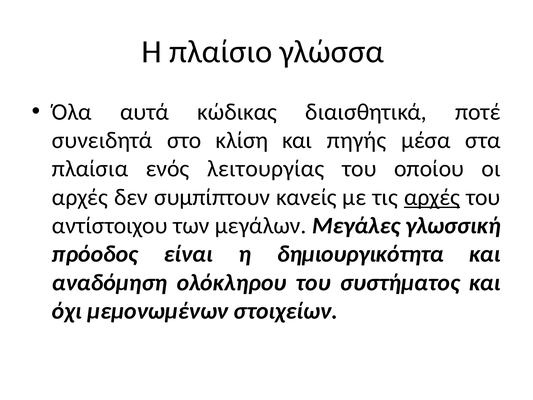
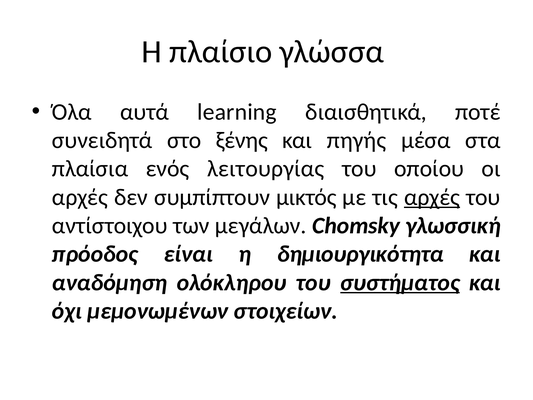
κώδικας: κώδικας -> learning
κλίση: κλίση -> ξένης
κανείς: κανείς -> μικτός
Μεγάλες: Μεγάλες -> Chomsky
συστήματος underline: none -> present
